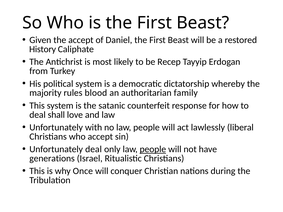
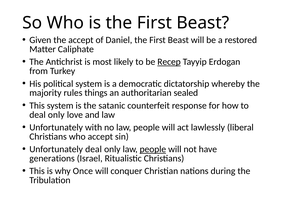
History: History -> Matter
Recep underline: none -> present
blood: blood -> things
family: family -> sealed
shall at (56, 115): shall -> only
